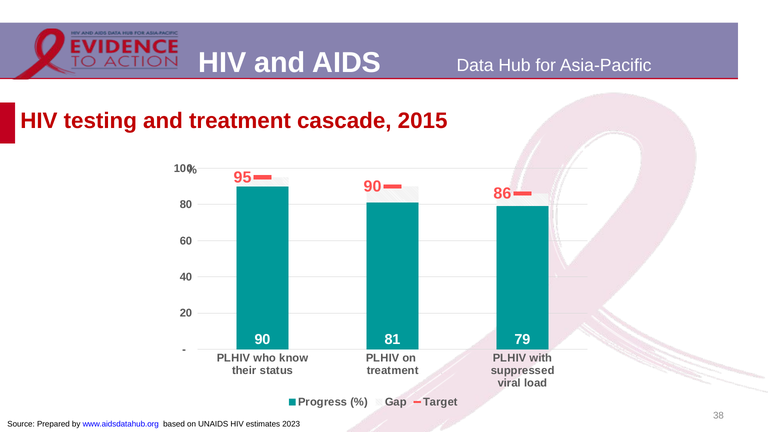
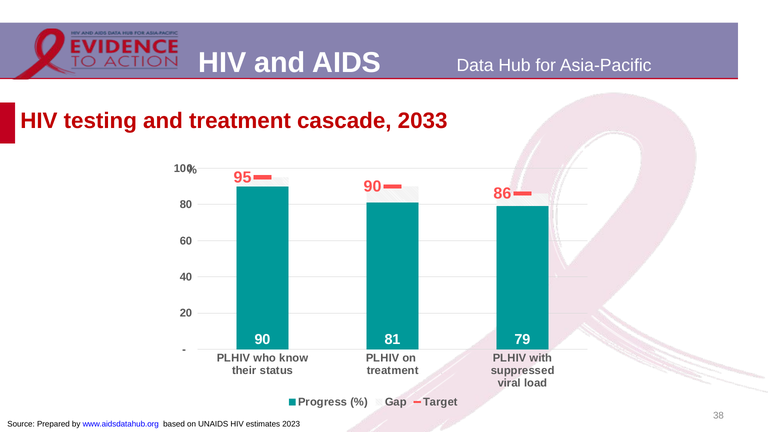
2015: 2015 -> 2033
